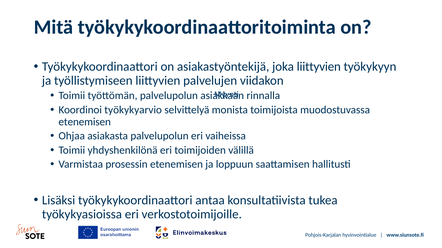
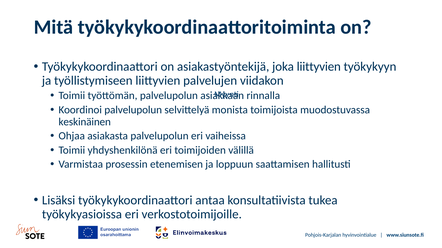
Koordinoi työkykyarvio: työkykyarvio -> palvelupolun
etenemisen at (85, 122): etenemisen -> keskinäinen
